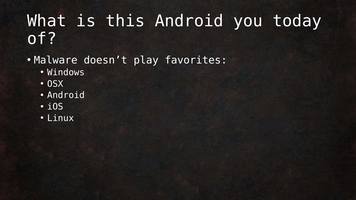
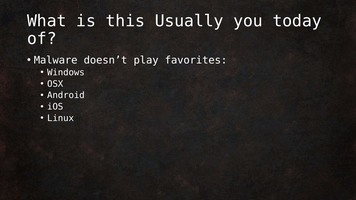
this Android: Android -> Usually
